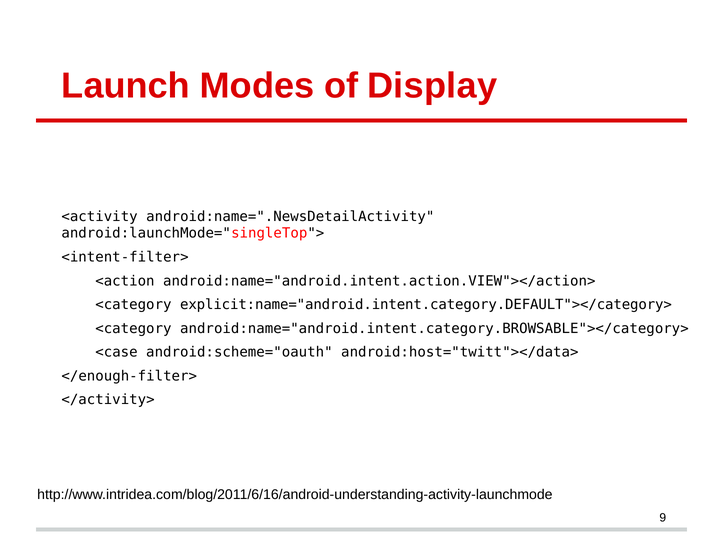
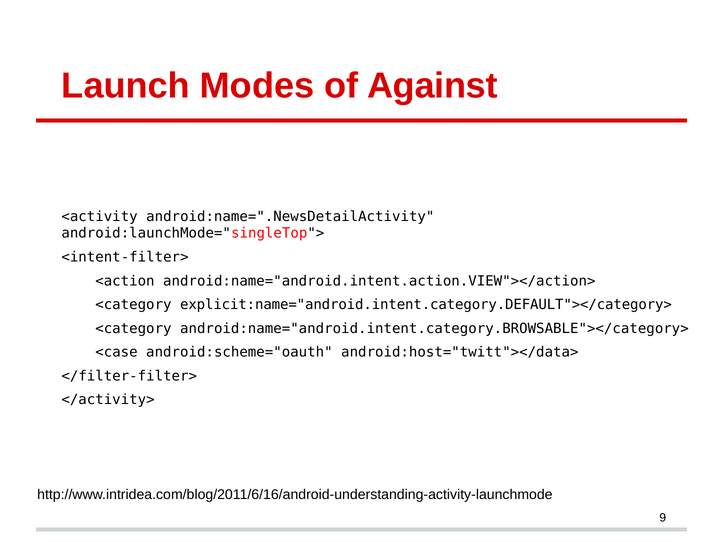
Display: Display -> Against
</enough-filter>: </enough-filter> -> </filter-filter>
